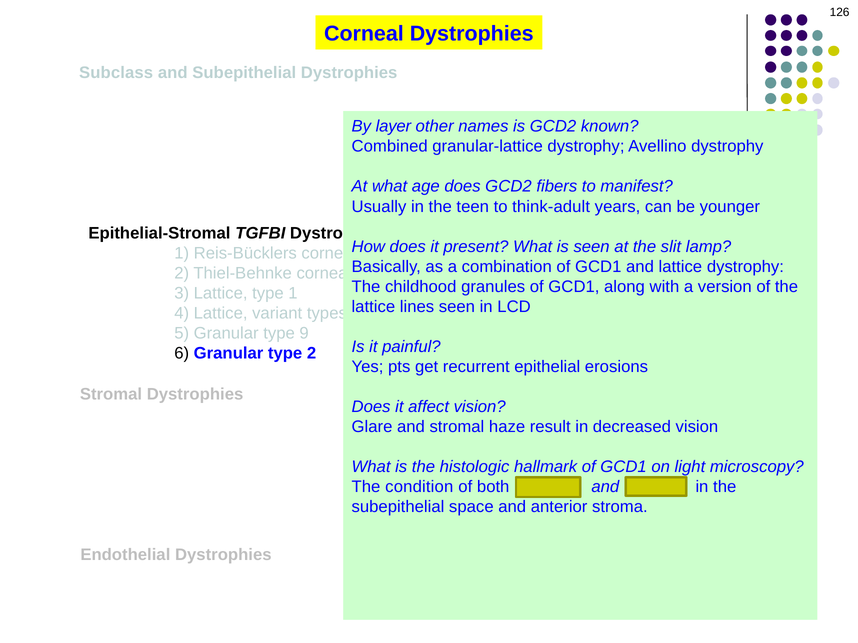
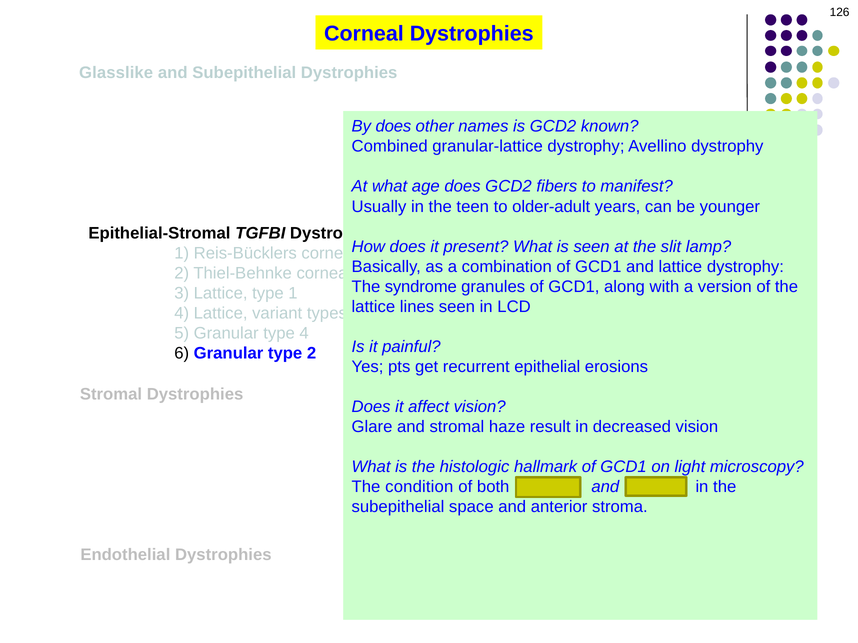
Subclass: Subclass -> Glasslike
By layer: layer -> does
think-adult: think-adult -> older-adult
childhood: childhood -> syndrome
type 9: 9 -> 4
